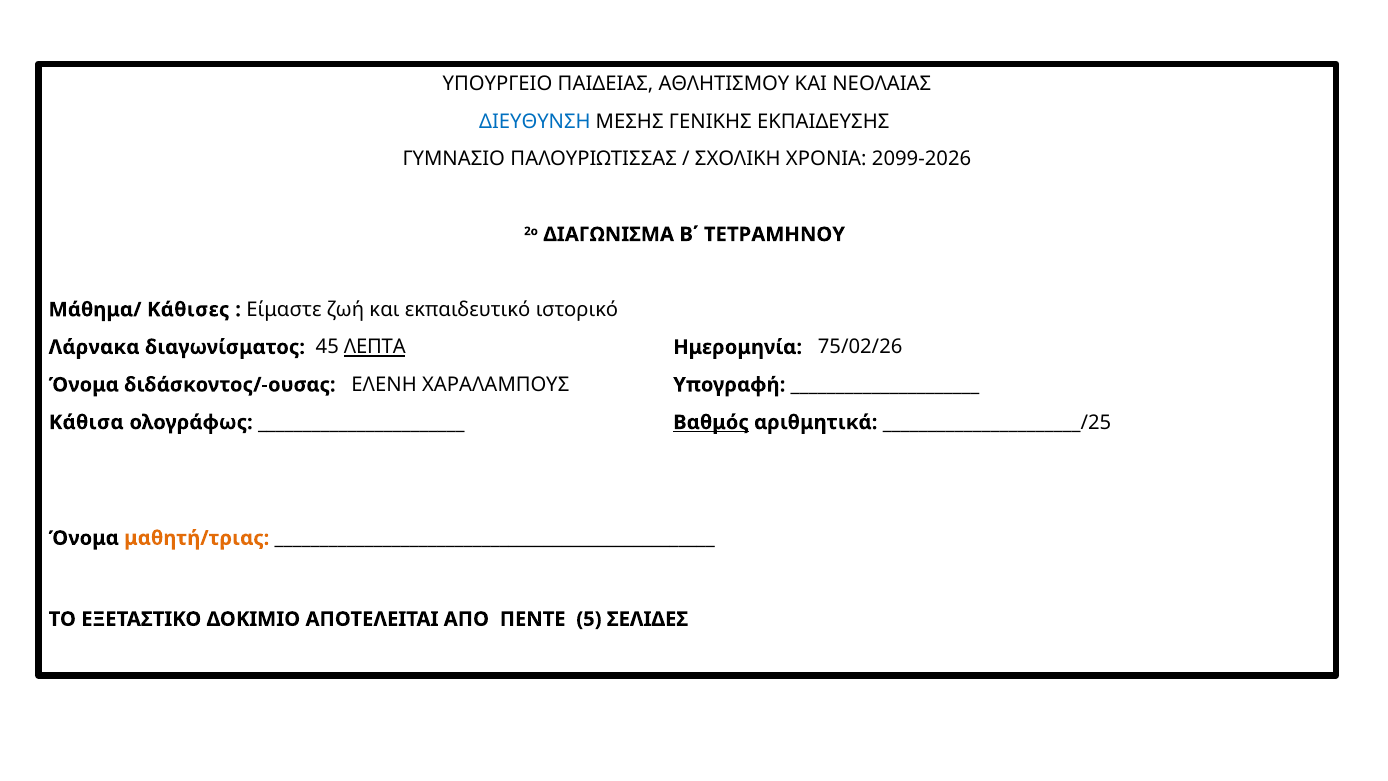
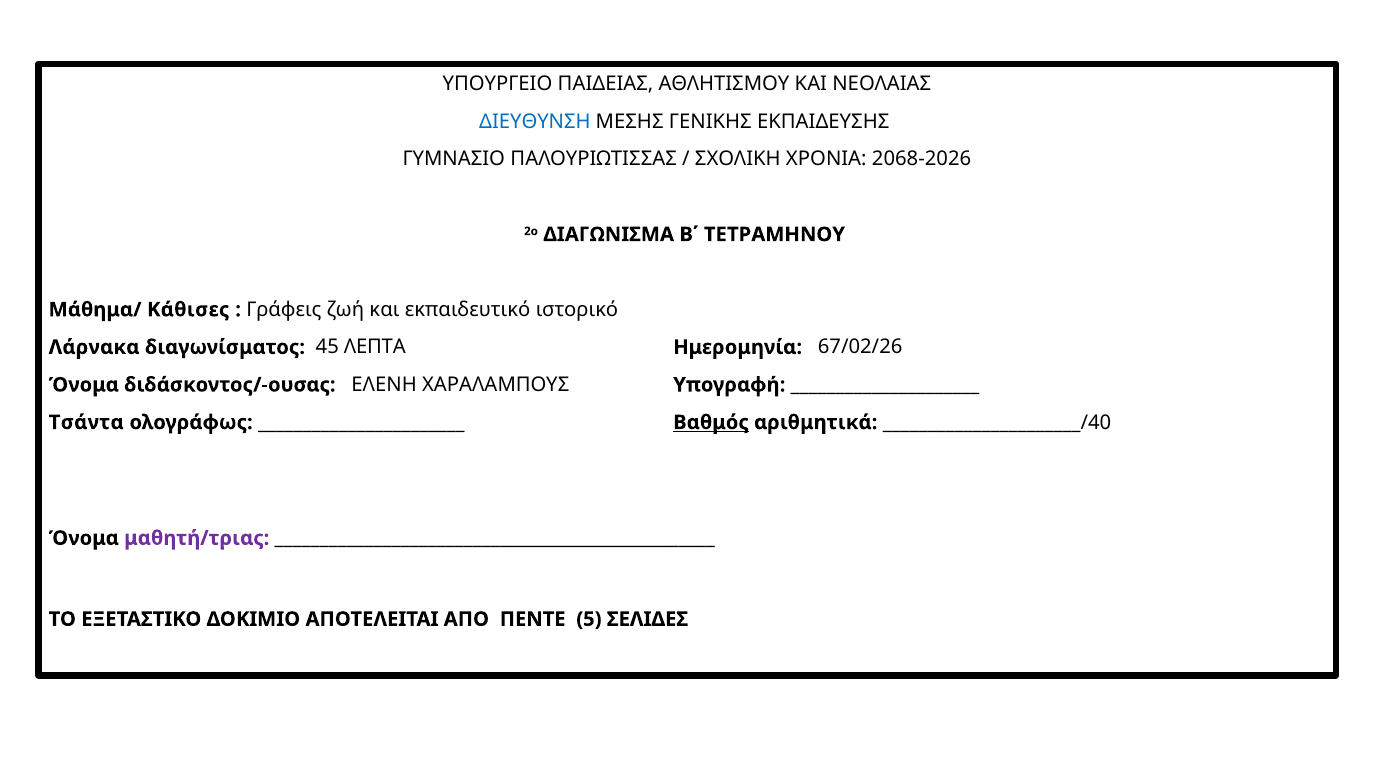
2099-2026: 2099-2026 -> 2068-2026
Είμαστε: Είμαστε -> Γράφεις
ΛΕΠΤΑ underline: present -> none
75/02/26: 75/02/26 -> 67/02/26
Κάθισα: Κάθισα -> Τσάντα
______________________/25: ______________________/25 -> ______________________/40
μαθητή/τριας colour: orange -> purple
